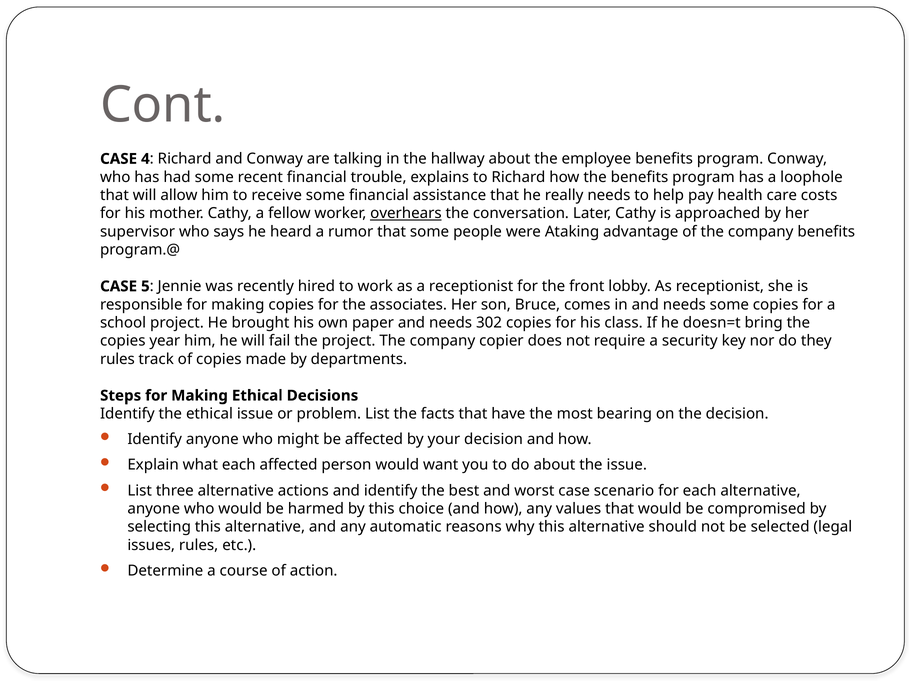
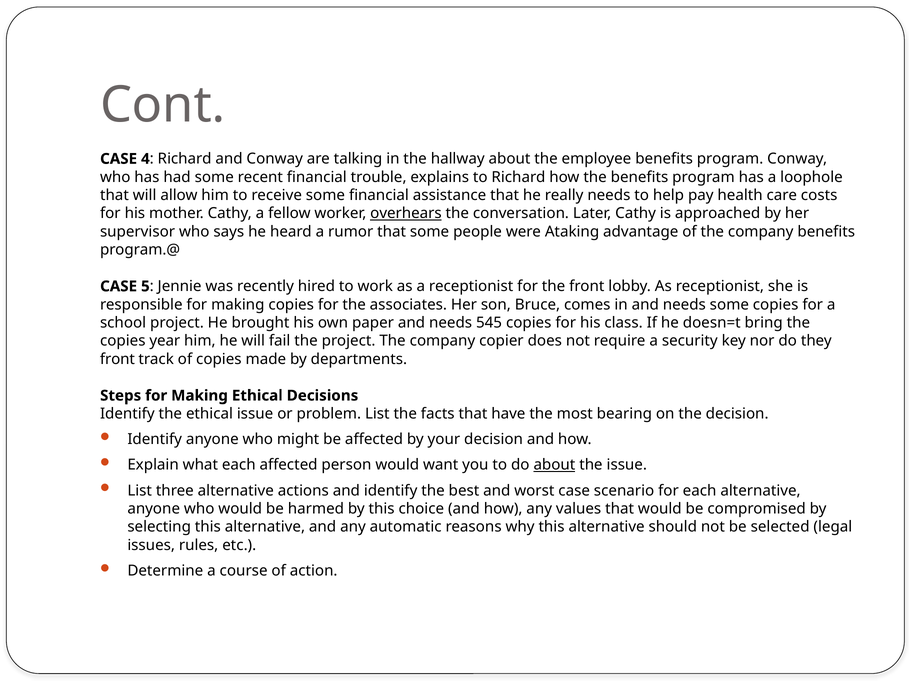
302: 302 -> 545
rules at (117, 359): rules -> front
about at (554, 465) underline: none -> present
